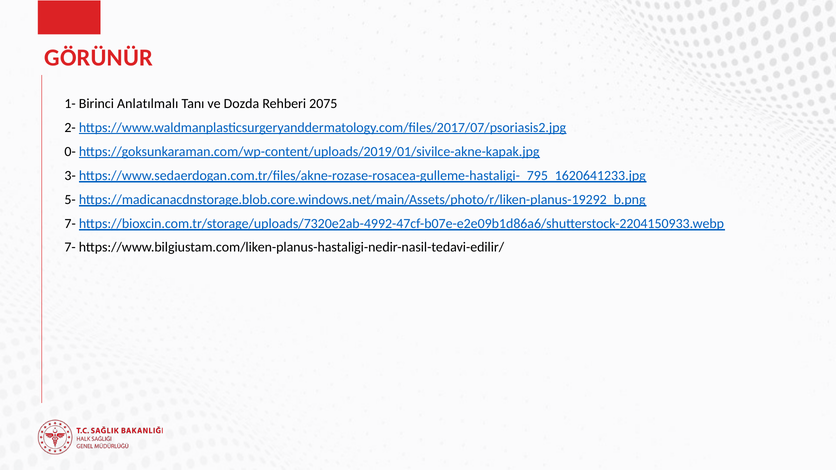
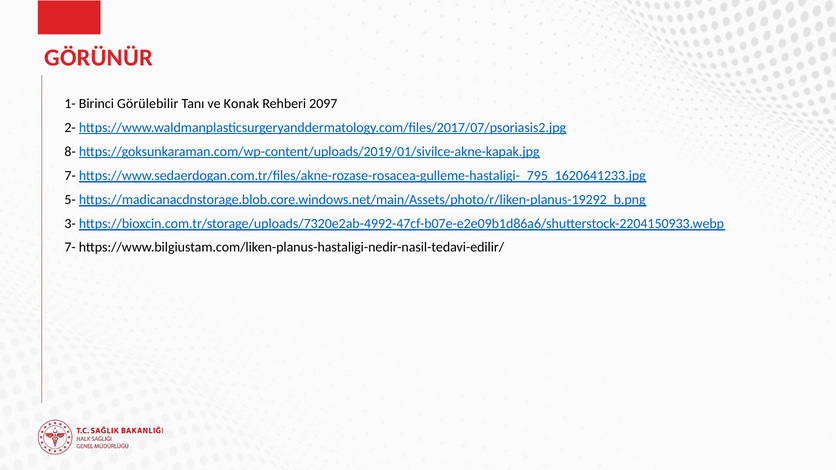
Anlatılmalı: Anlatılmalı -> Görülebilir
Dozda: Dozda -> Konak
2075: 2075 -> 2097
0-: 0- -> 8-
3- at (70, 176): 3- -> 7-
7- at (70, 224): 7- -> 3-
